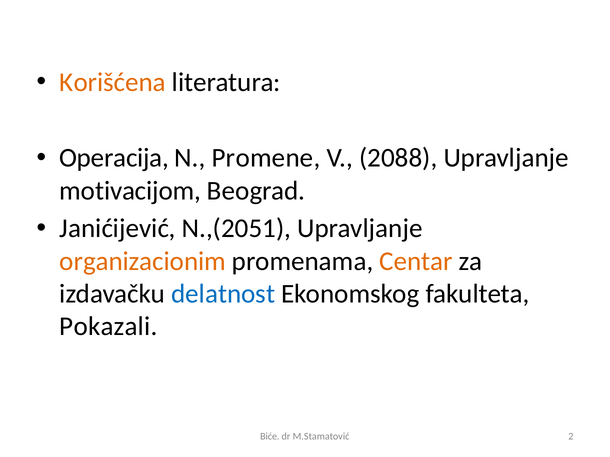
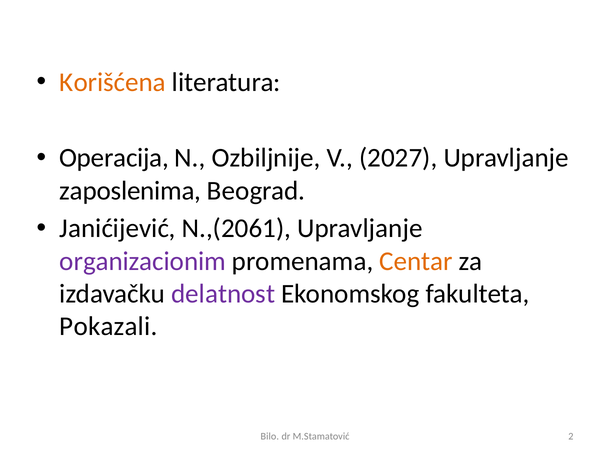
Promene: Promene -> Ozbiljnije
2088: 2088 -> 2027
motivacijom: motivacijom -> zaposlenima
N.,(2051: N.,(2051 -> N.,(2061
organizacionim colour: orange -> purple
delatnost colour: blue -> purple
Biće: Biće -> Bilo
